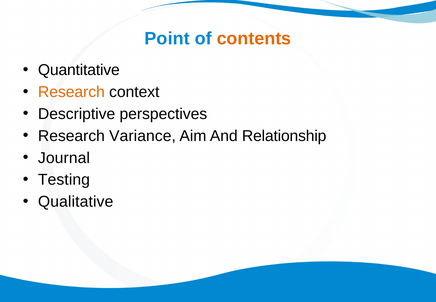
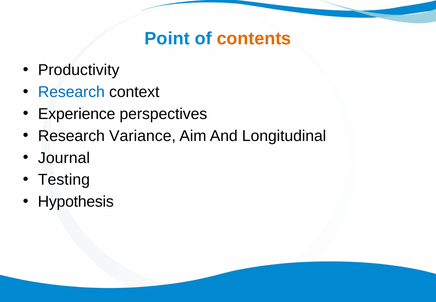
Quantitative: Quantitative -> Productivity
Research at (71, 92) colour: orange -> blue
Descriptive: Descriptive -> Experience
Relationship: Relationship -> Longitudinal
Qualitative: Qualitative -> Hypothesis
